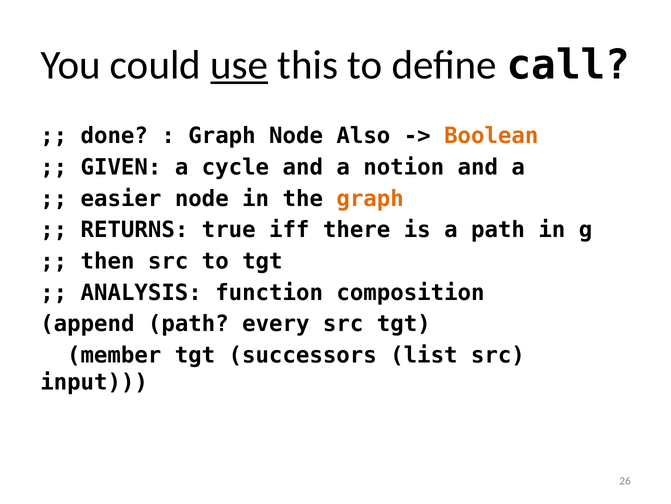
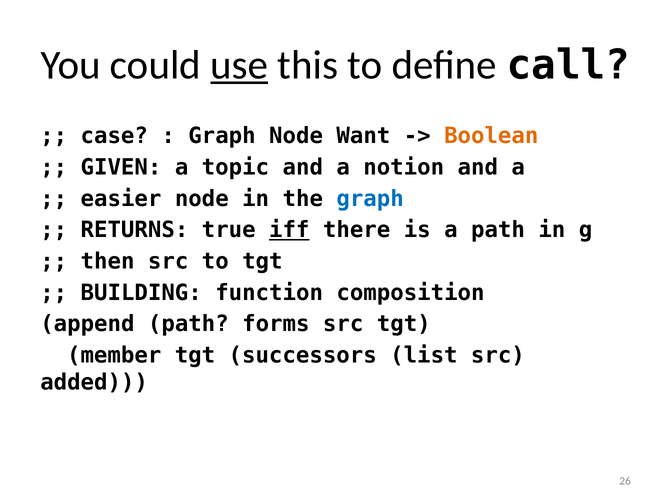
done: done -> case
Also: Also -> Want
cycle: cycle -> topic
graph at (370, 198) colour: orange -> blue
iff underline: none -> present
ANALYSIS: ANALYSIS -> BUILDING
every: every -> forms
input: input -> added
